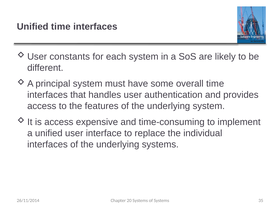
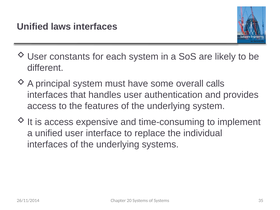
Unified time: time -> laws
overall time: time -> calls
